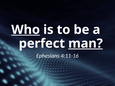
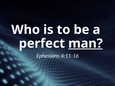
Who underline: present -> none
